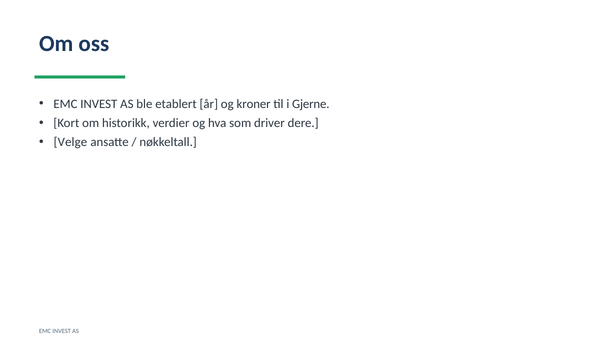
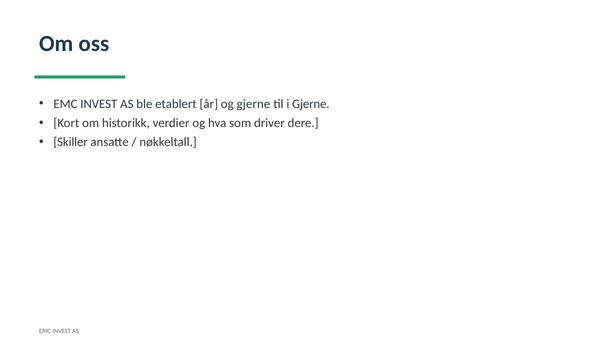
og kroner: kroner -> gjerne
Velge: Velge -> Skiller
